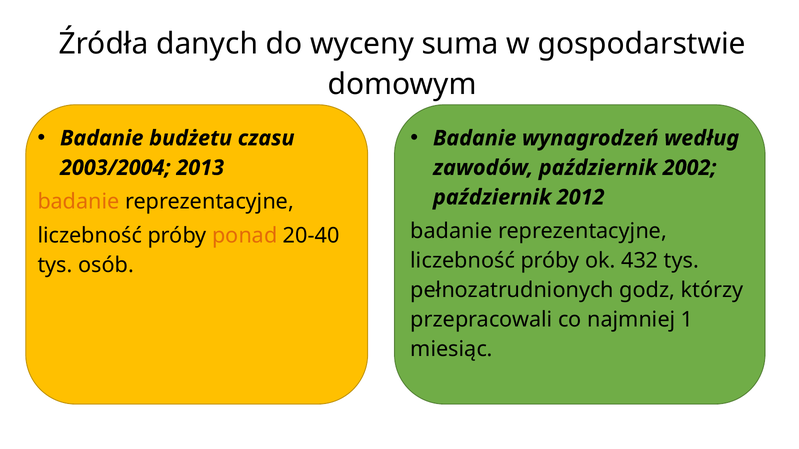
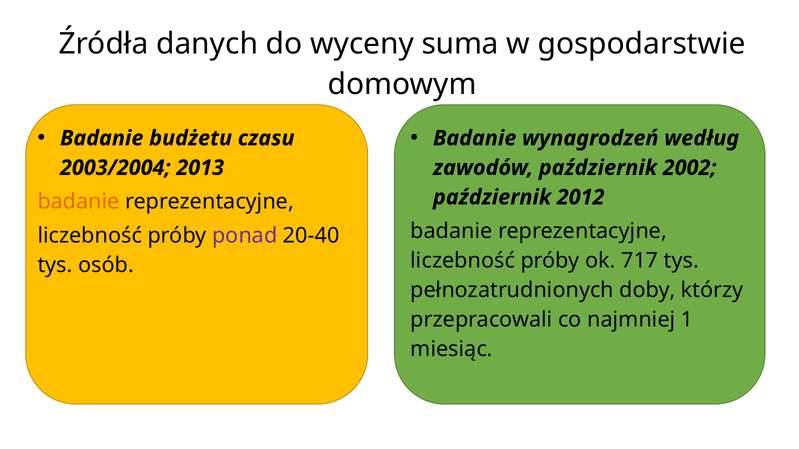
ponad colour: orange -> purple
432: 432 -> 717
godz: godz -> doby
